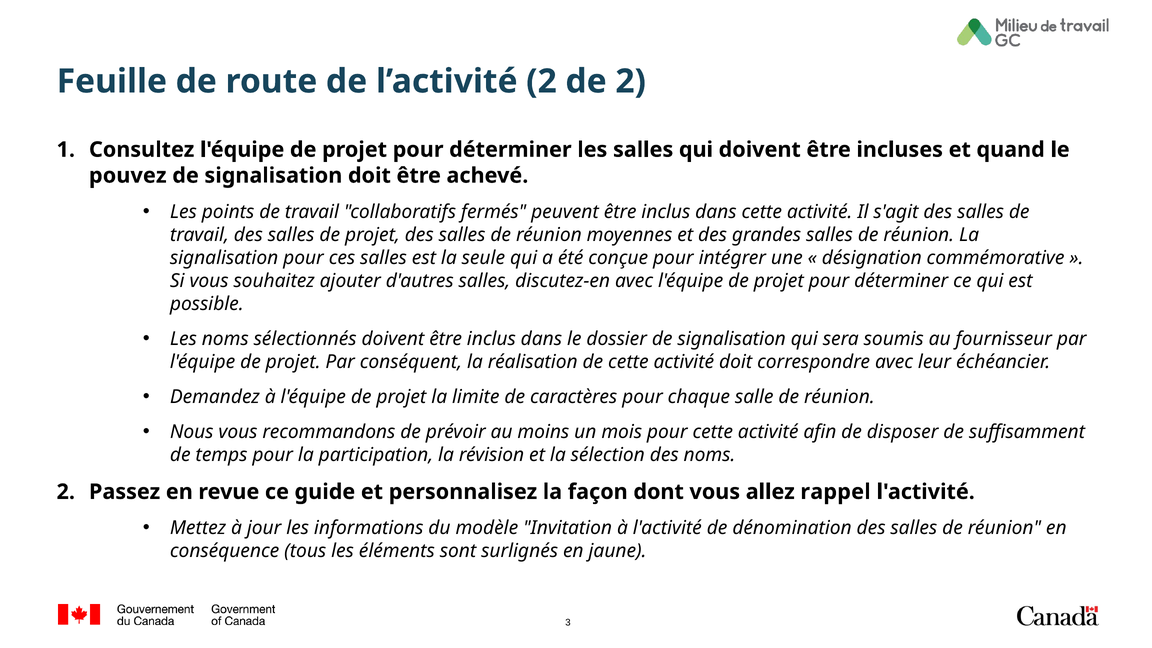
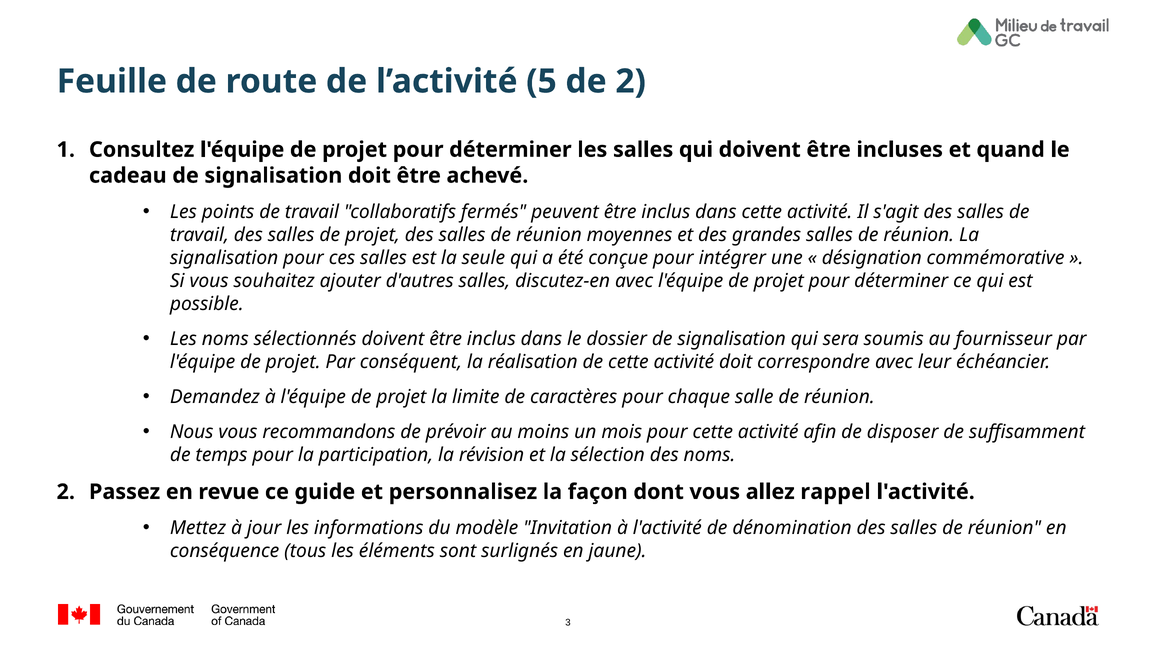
l’activité 2: 2 -> 5
pouvez: pouvez -> cadeau
